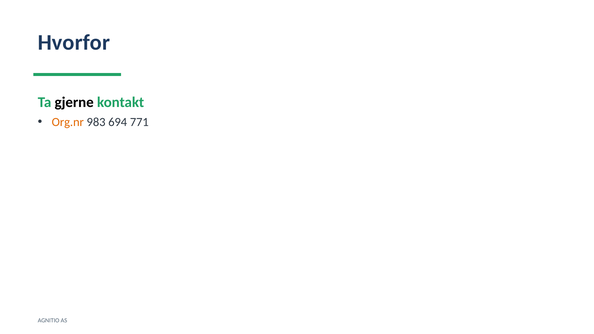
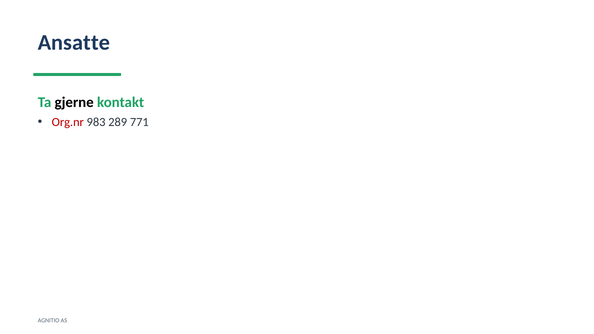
Hvorfor: Hvorfor -> Ansatte
Org.nr colour: orange -> red
694: 694 -> 289
